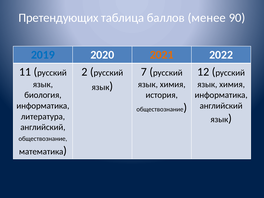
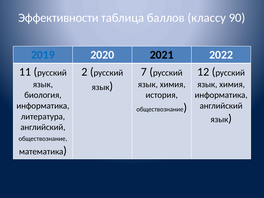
Претендующих: Претендующих -> Эффективности
менее: менее -> классу
2021 colour: orange -> black
